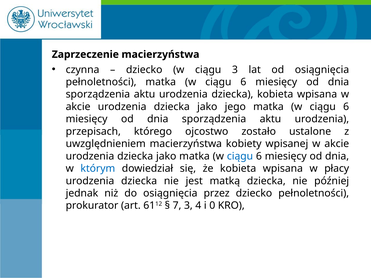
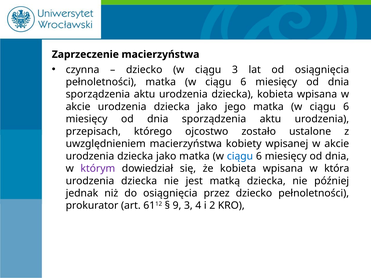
którym colour: blue -> purple
płacy: płacy -> która
7: 7 -> 9
0: 0 -> 2
